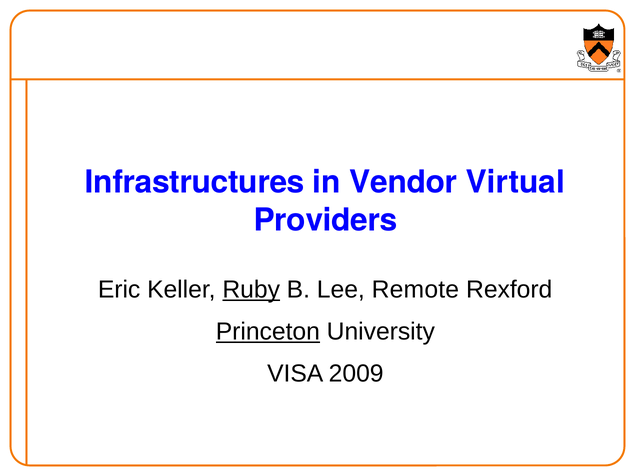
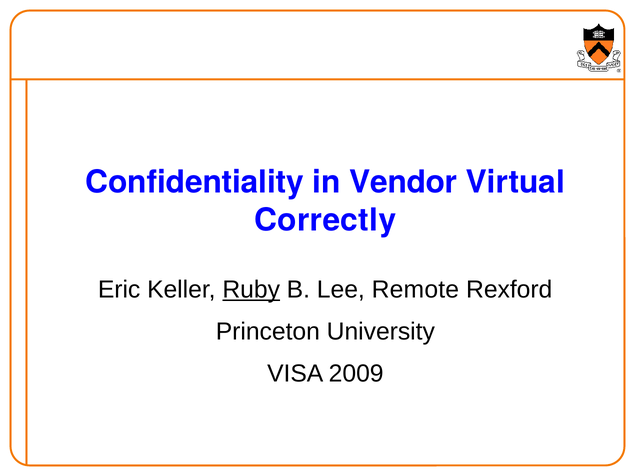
Infrastructures: Infrastructures -> Confidentiality
Providers: Providers -> Correctly
Princeton underline: present -> none
